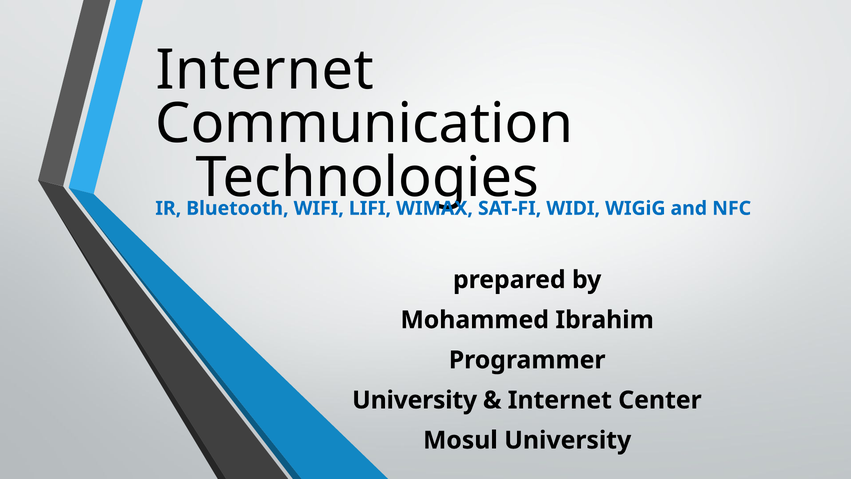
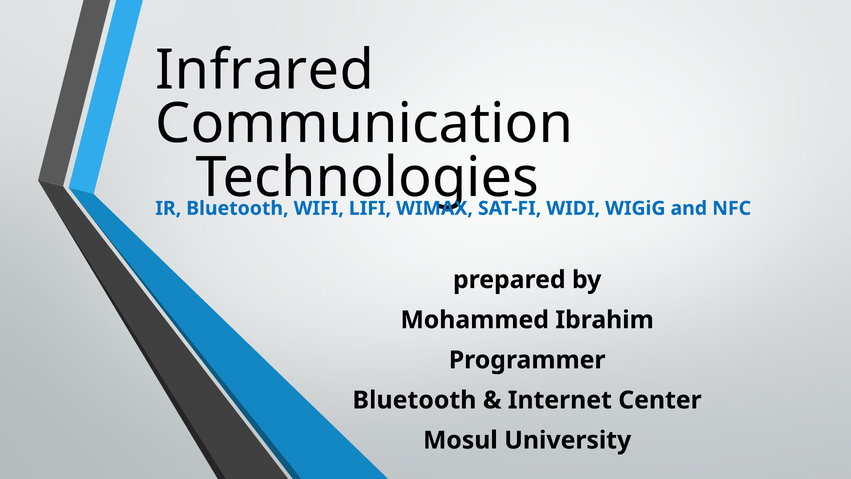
Internet at (265, 70): Internet -> Infrared
University at (415, 400): University -> Bluetooth
